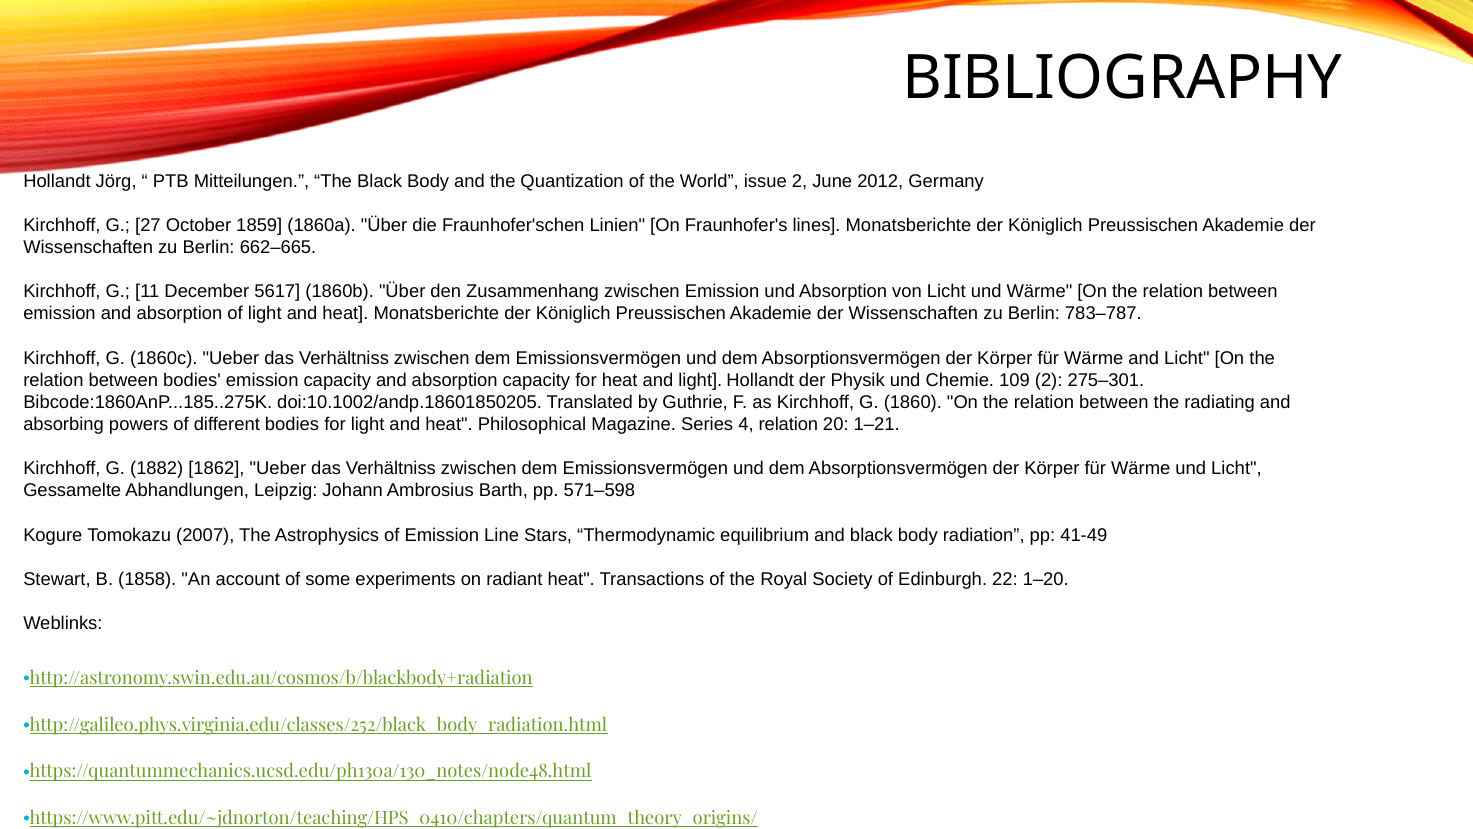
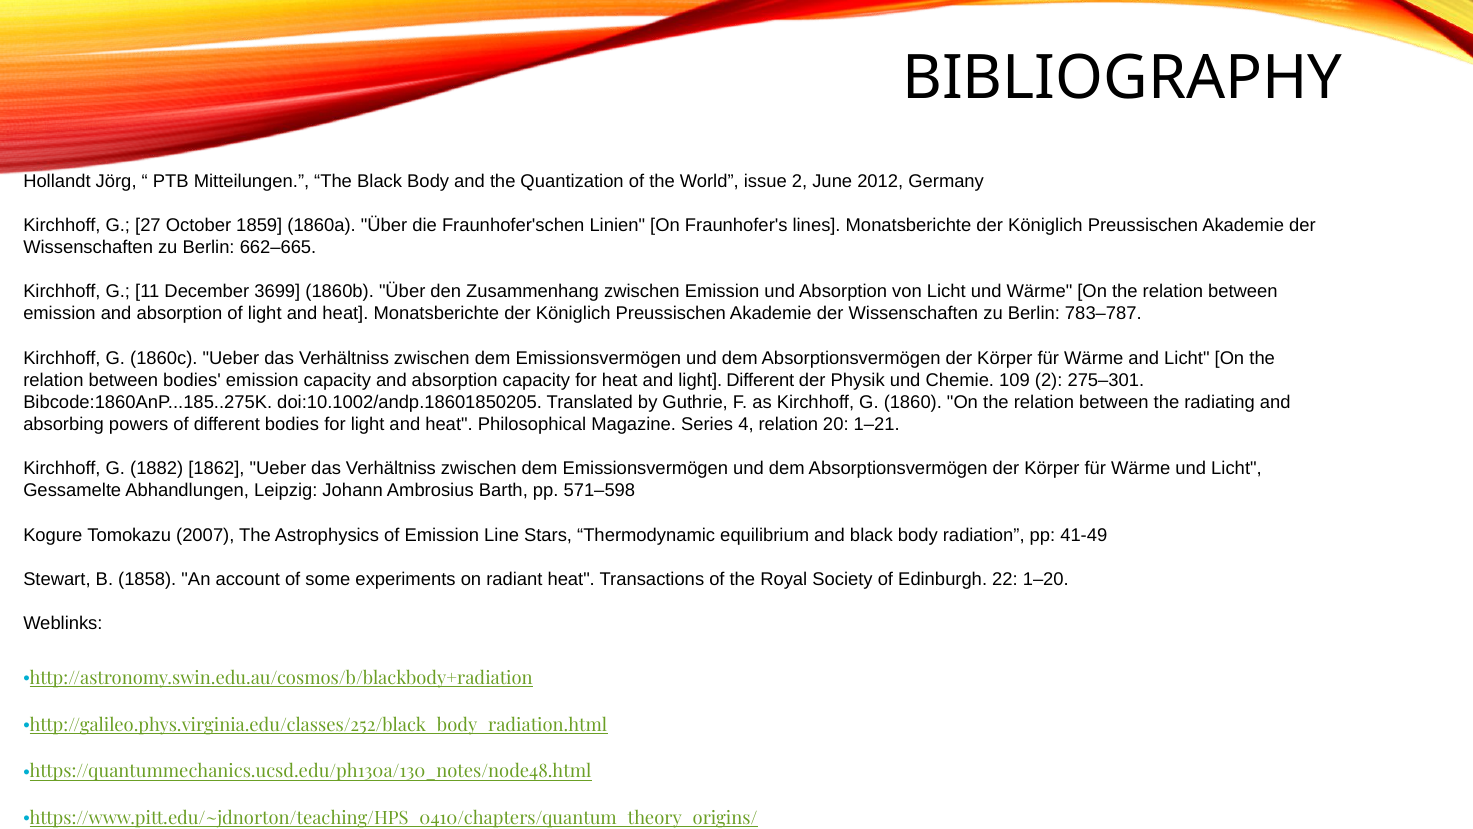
5617: 5617 -> 3699
light Hollandt: Hollandt -> Different
